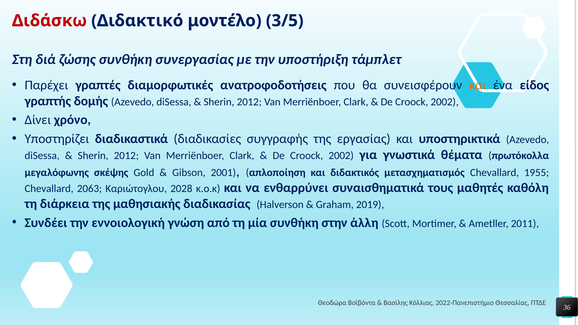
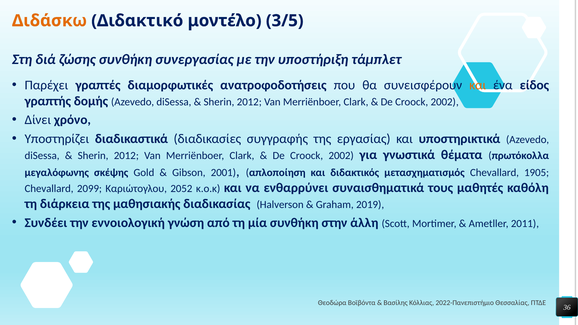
Διδάσκω colour: red -> orange
1955: 1955 -> 1905
2063: 2063 -> 2099
2028: 2028 -> 2052
